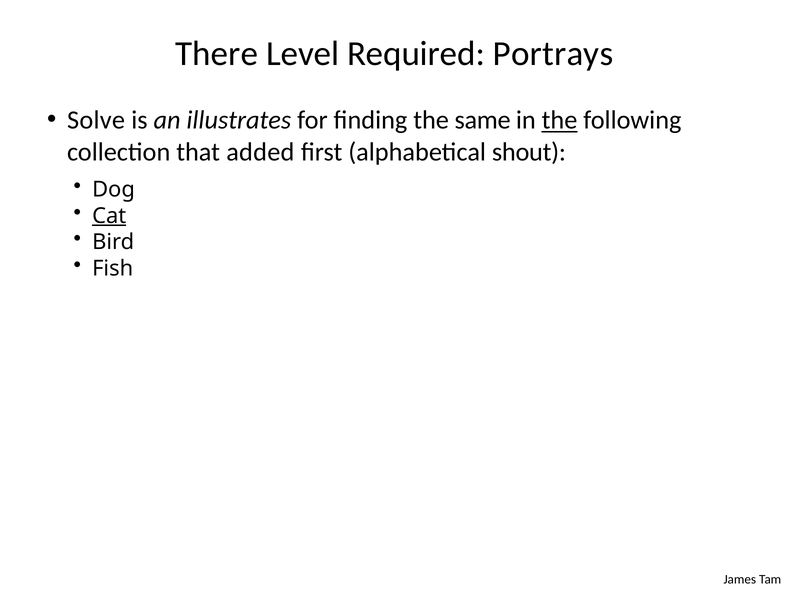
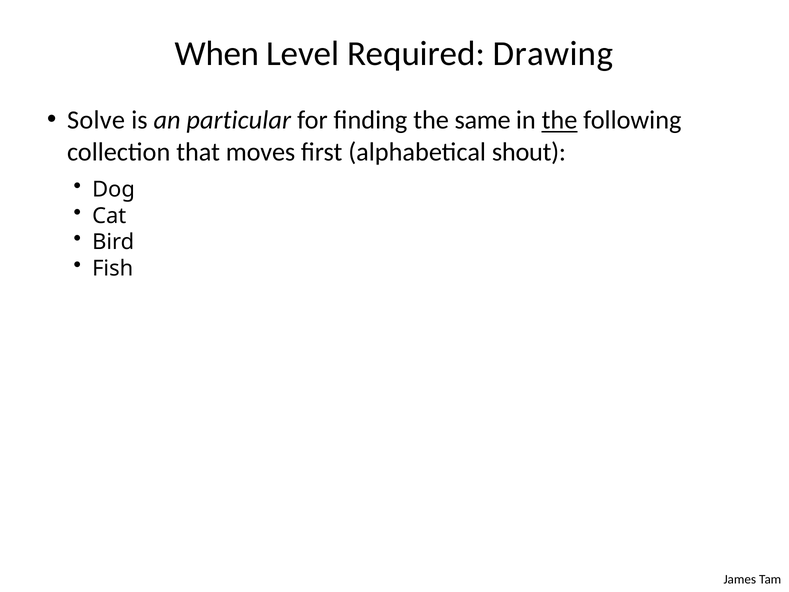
There: There -> When
Portrays: Portrays -> Drawing
illustrates: illustrates -> particular
added: added -> moves
Cat underline: present -> none
